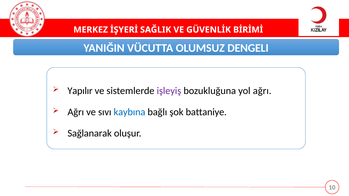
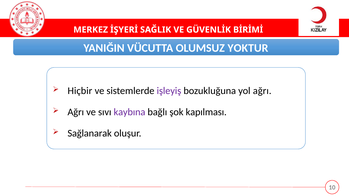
DENGELI: DENGELI -> YOKTUR
Yapılır: Yapılır -> Hiçbir
kaybına colour: blue -> purple
battaniye: battaniye -> kapılması
